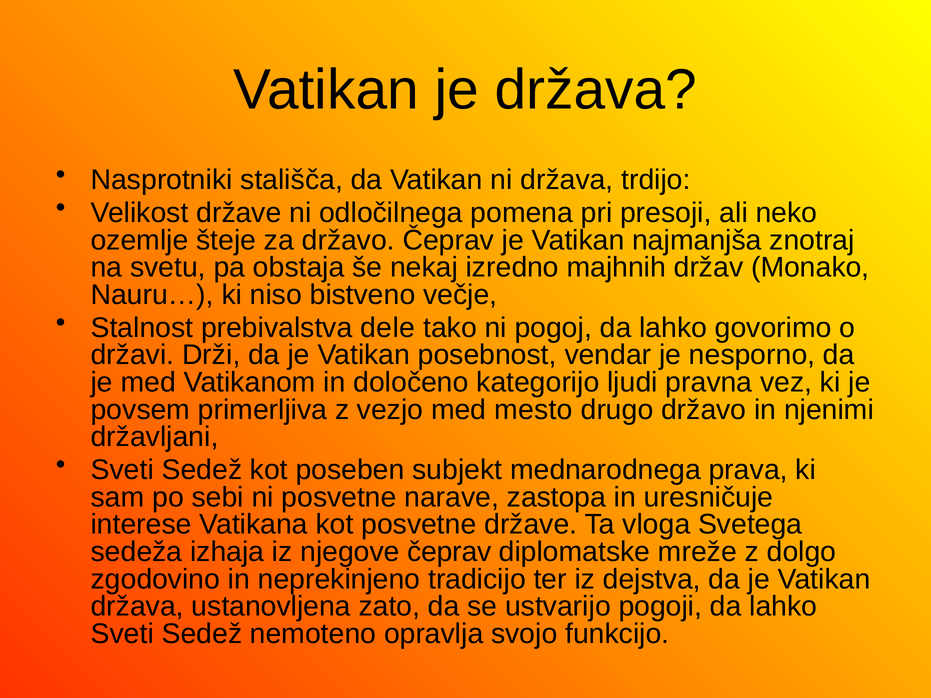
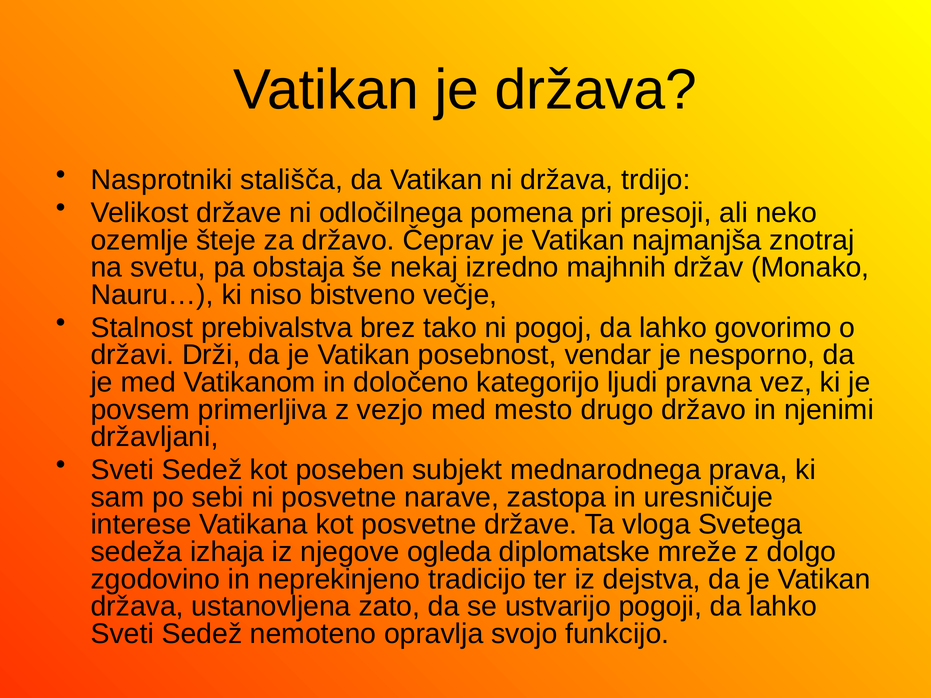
dele: dele -> brez
njegove čeprav: čeprav -> ogleda
